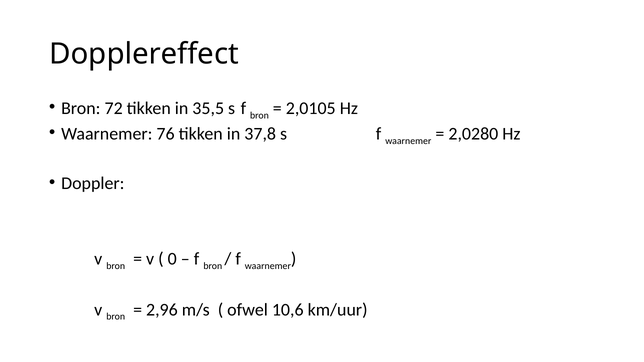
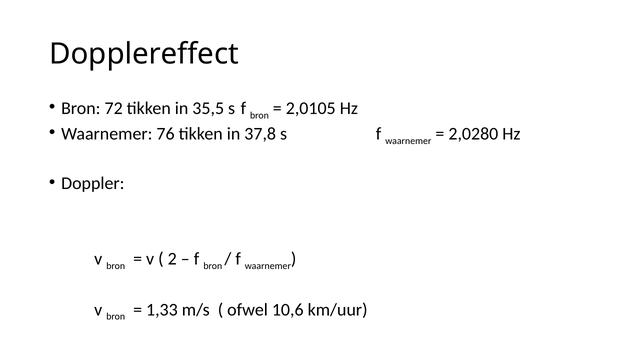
0: 0 -> 2
2,96: 2,96 -> 1,33
